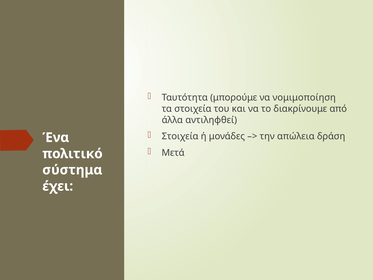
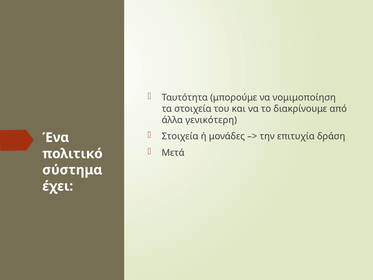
αντιληφθεί: αντιληφθεί -> γενικότερη
απώλεια: απώλεια -> επιτυχία
